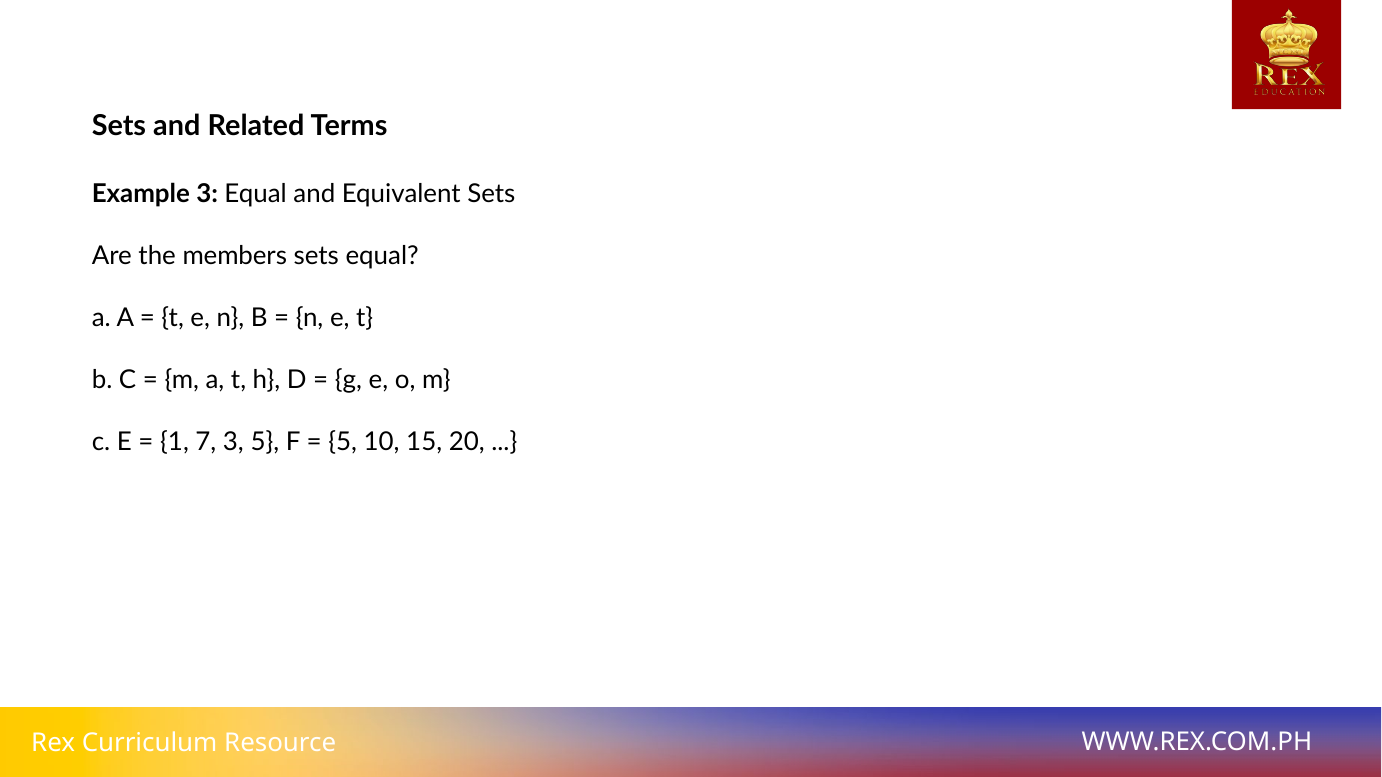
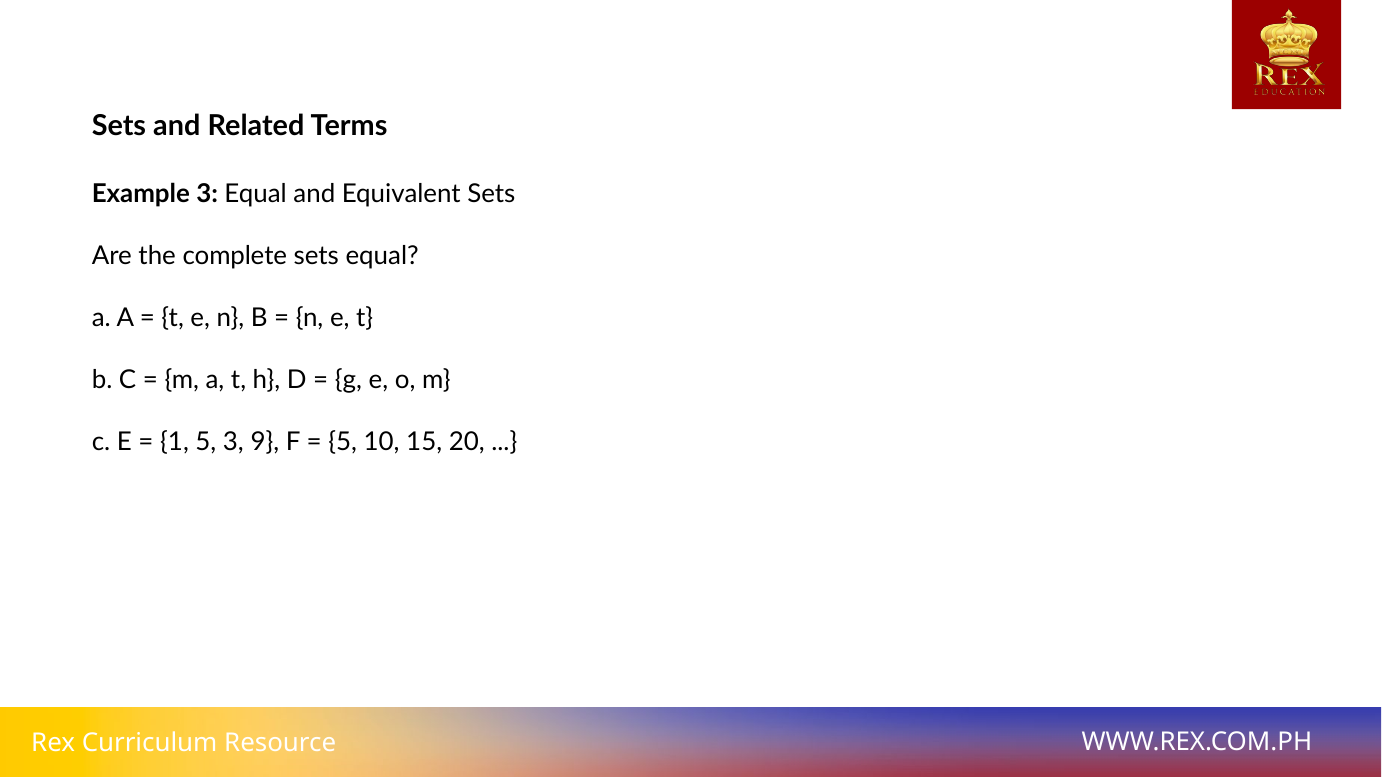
members: members -> complete
1 7: 7 -> 5
3 5: 5 -> 9
